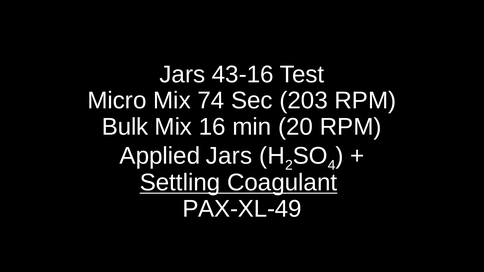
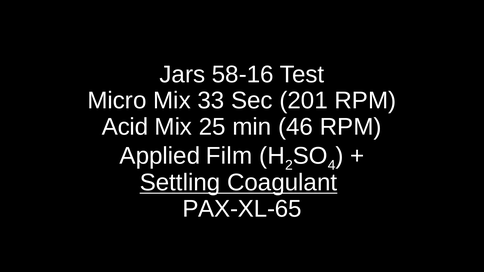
43-16: 43-16 -> 58-16
74: 74 -> 33
203: 203 -> 201
Bulk: Bulk -> Acid
16: 16 -> 25
20: 20 -> 46
Applied Jars: Jars -> Film
PAX-XL-49: PAX-XL-49 -> PAX-XL-65
